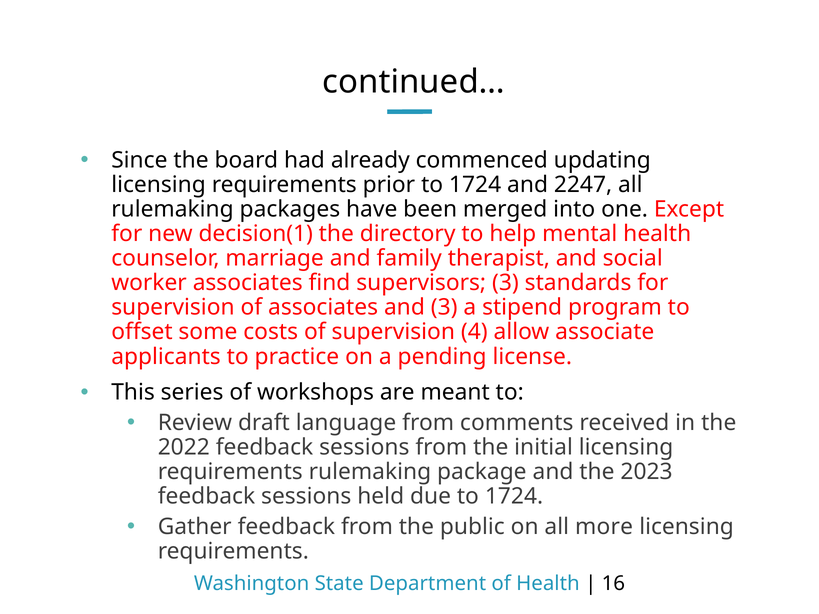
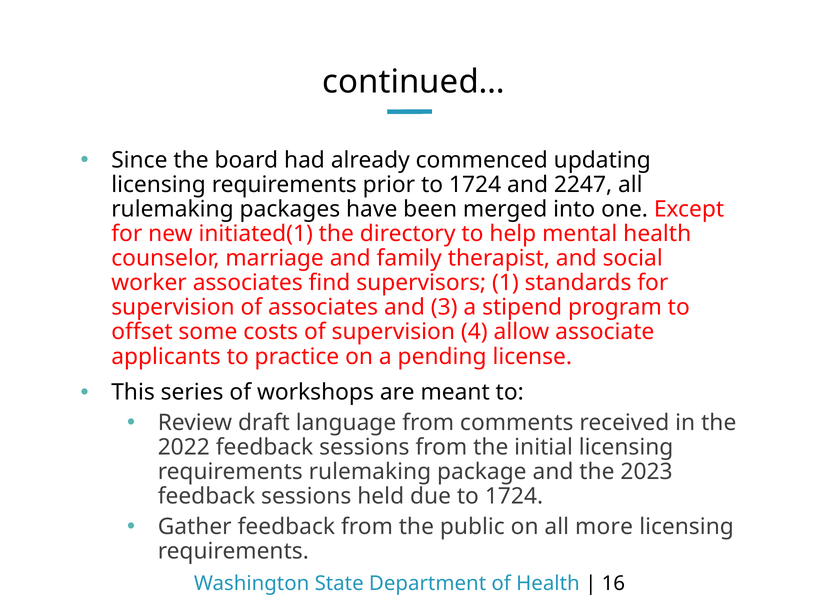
decision(1: decision(1 -> initiated(1
supervisors 3: 3 -> 1
